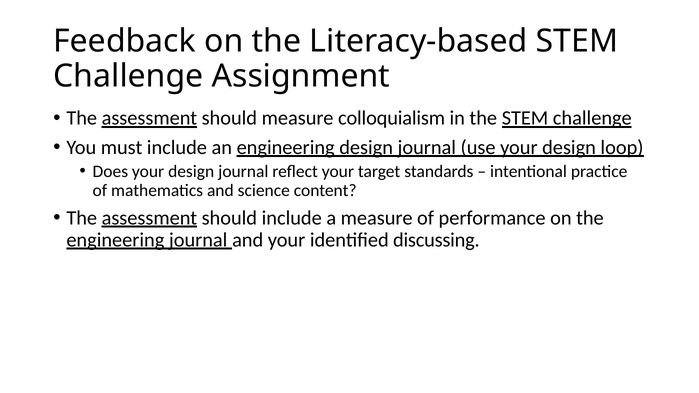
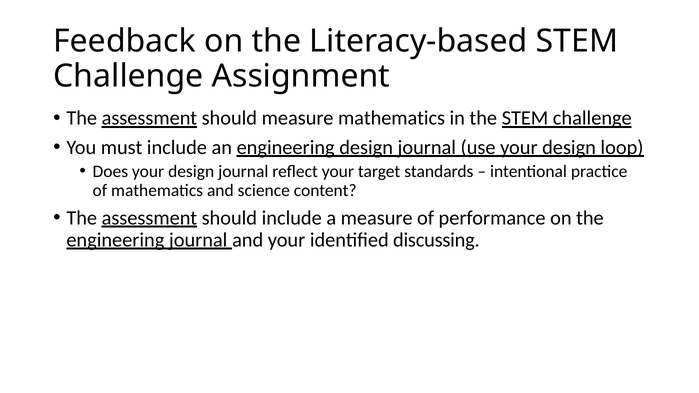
measure colloquialism: colloquialism -> mathematics
